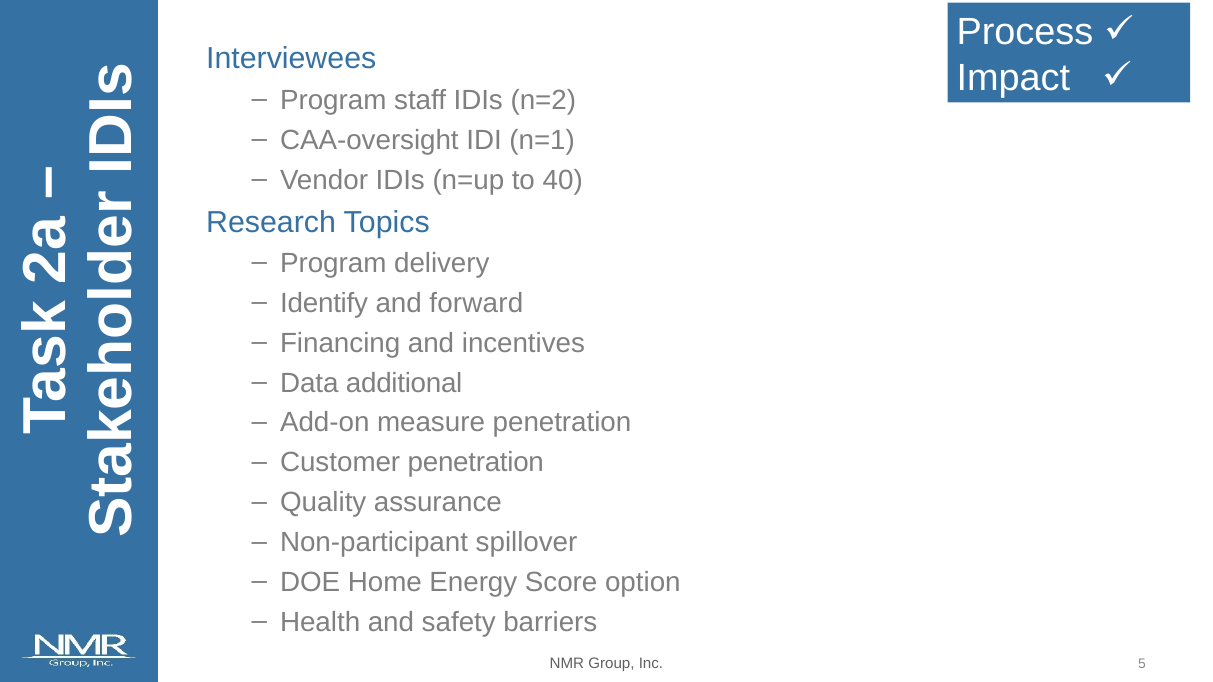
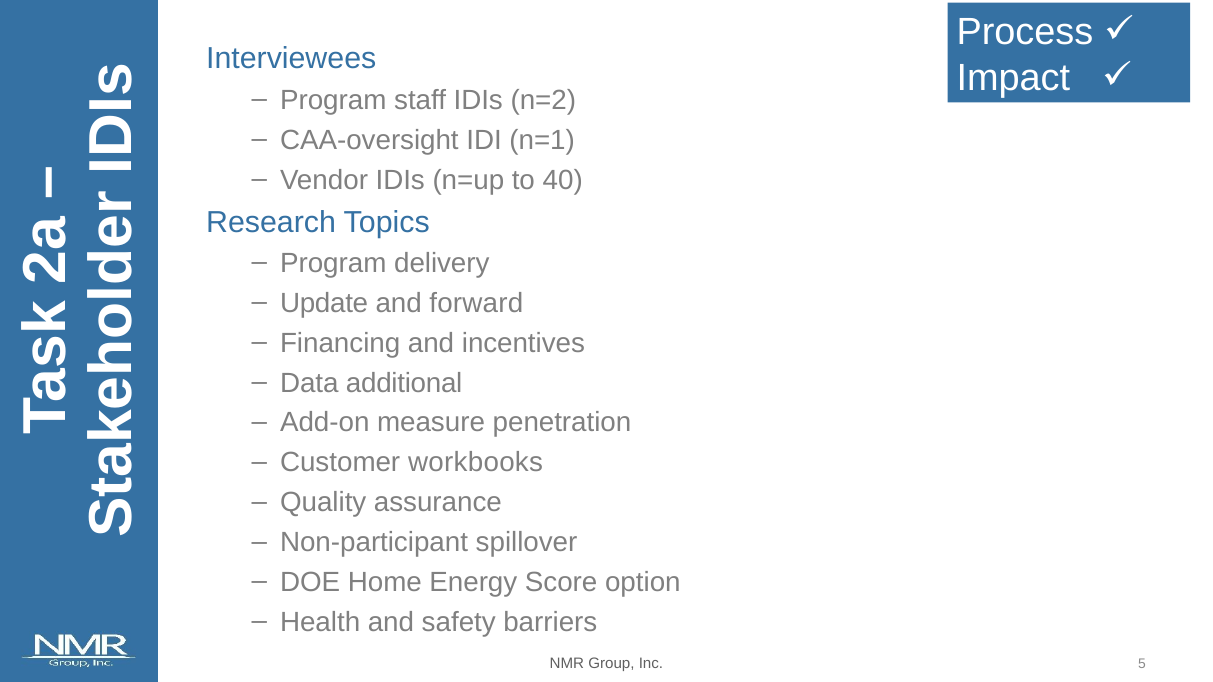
Identify: Identify -> Update
Customer penetration: penetration -> workbooks
